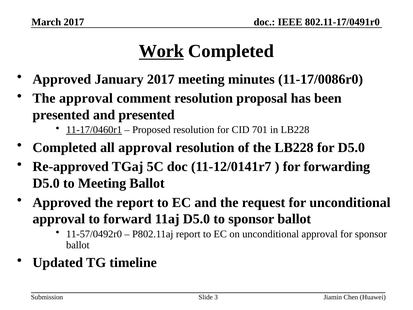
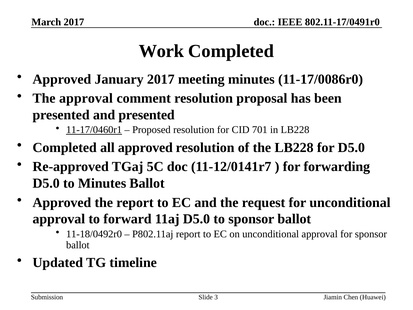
Work underline: present -> none
all approval: approval -> approved
to Meeting: Meeting -> Minutes
11-57/0492r0: 11-57/0492r0 -> 11-18/0492r0
